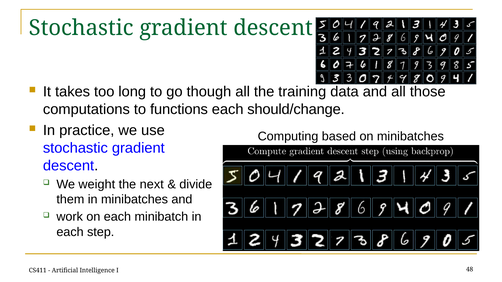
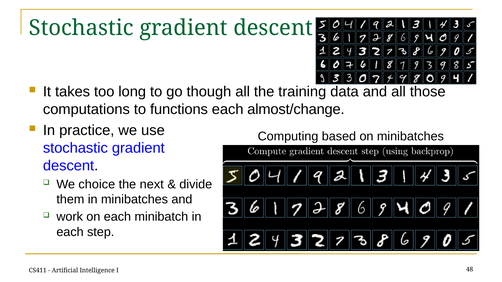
should/change: should/change -> almost/change
weight: weight -> choice
